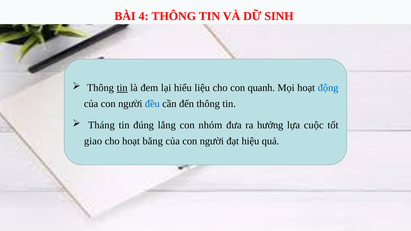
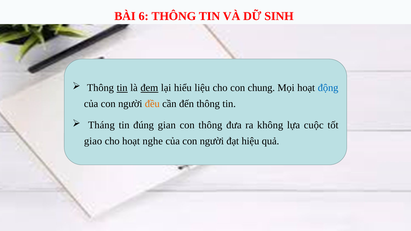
4: 4 -> 6
đem underline: none -> present
quanh: quanh -> chung
đều colour: blue -> orange
lắng: lắng -> gian
con nhóm: nhóm -> thông
hưởng: hưởng -> không
băng: băng -> nghe
